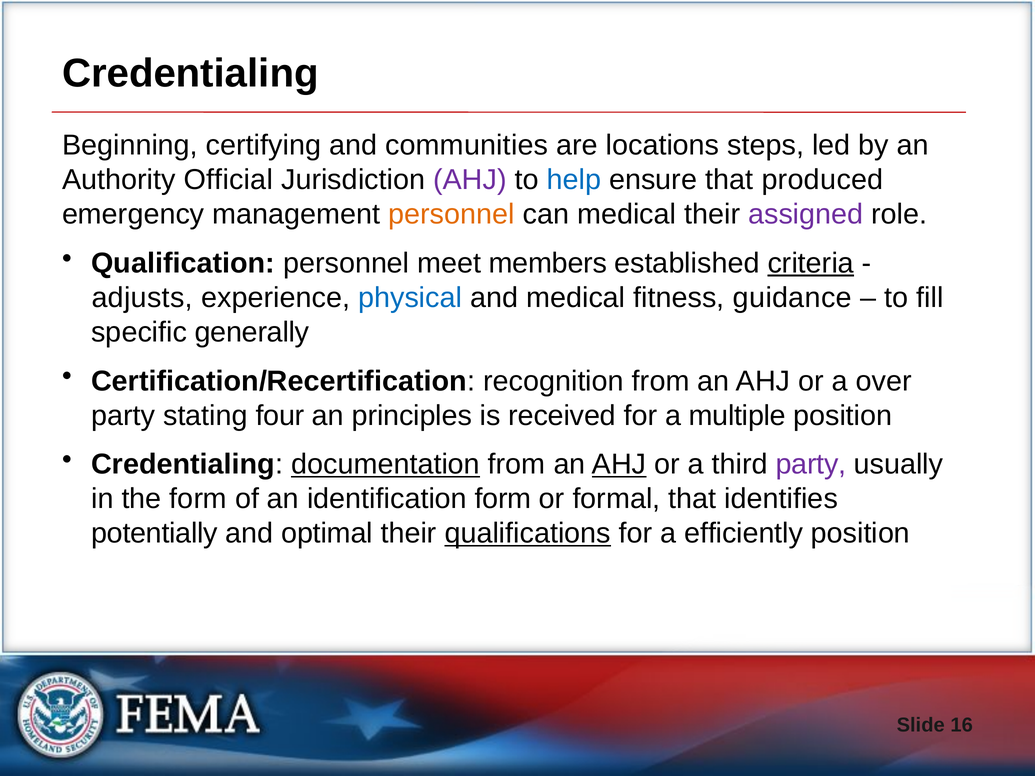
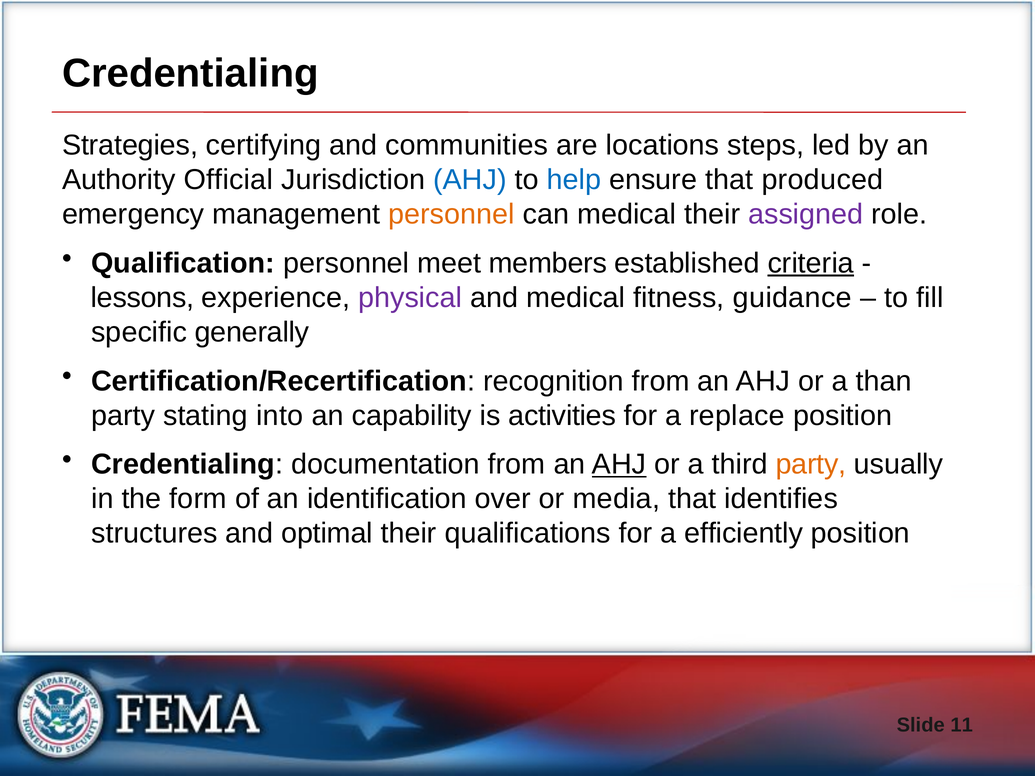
Beginning: Beginning -> Strategies
AHJ at (470, 180) colour: purple -> blue
adjusts: adjusts -> lessons
physical colour: blue -> purple
over: over -> than
four: four -> into
principles: principles -> capability
received: received -> activities
multiple: multiple -> replace
documentation underline: present -> none
party at (811, 465) colour: purple -> orange
identification form: form -> over
formal: formal -> media
potentially: potentially -> structures
qualifications underline: present -> none
16: 16 -> 11
